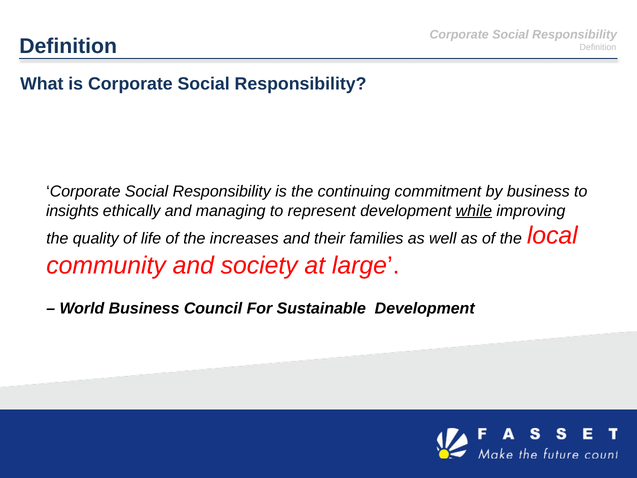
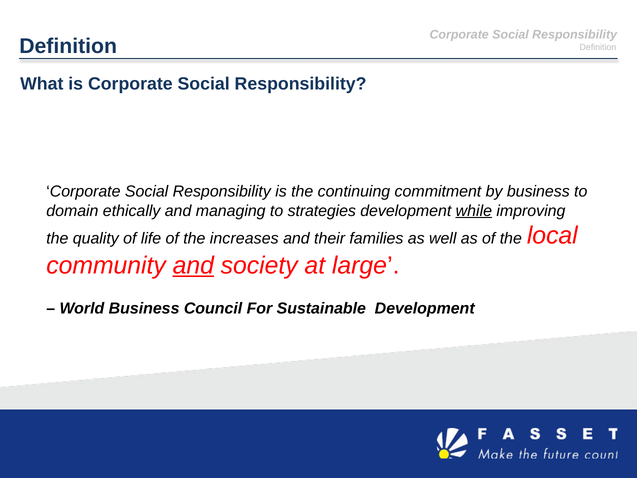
insights: insights -> domain
represent: represent -> strategies
and at (193, 265) underline: none -> present
